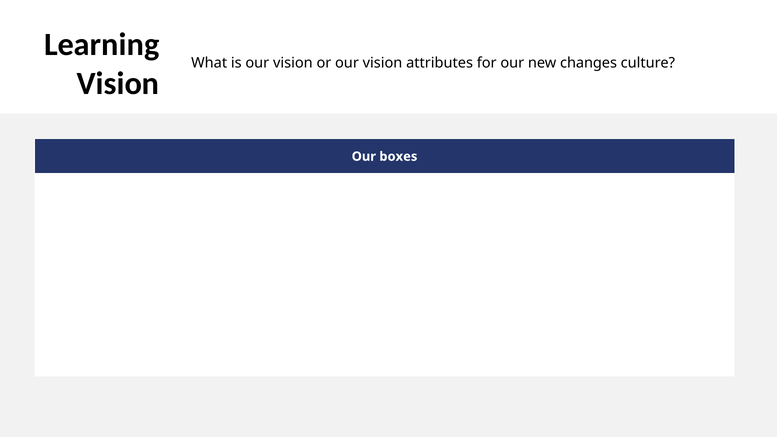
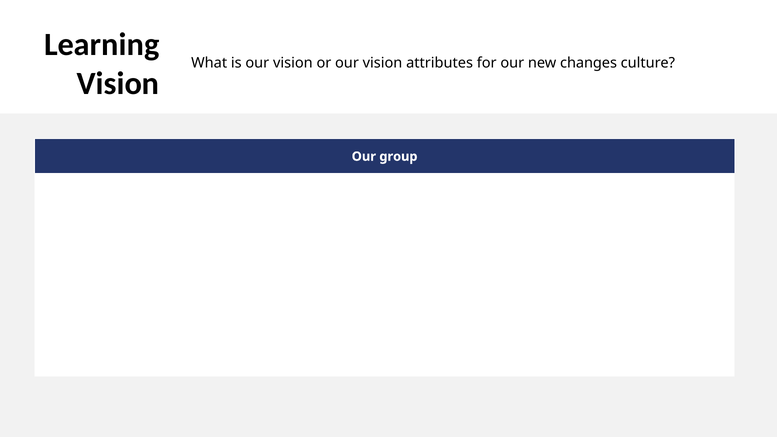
boxes: boxes -> group
